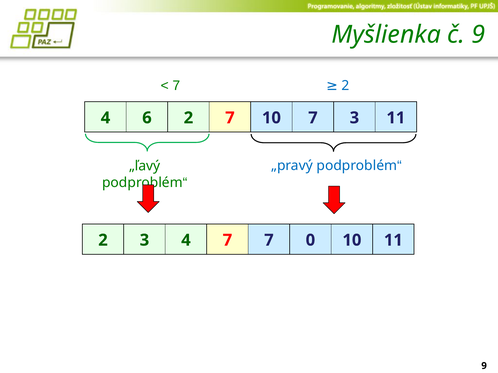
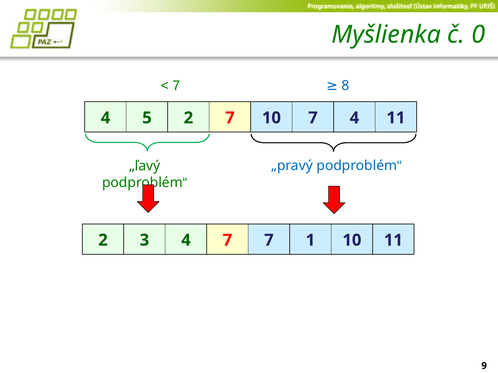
č 9: 9 -> 0
2 at (345, 86): 2 -> 8
6: 6 -> 5
7 3: 3 -> 4
0: 0 -> 1
